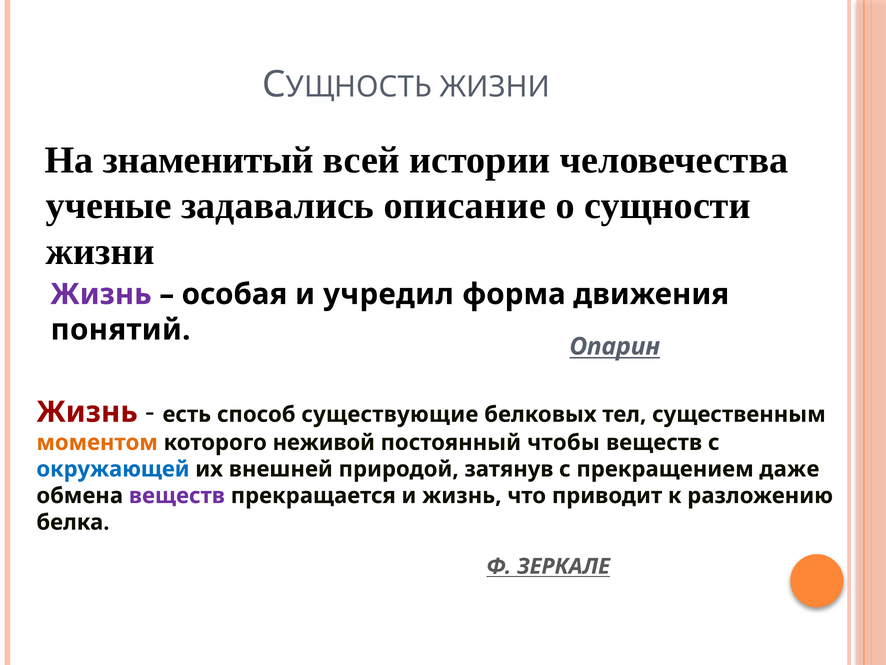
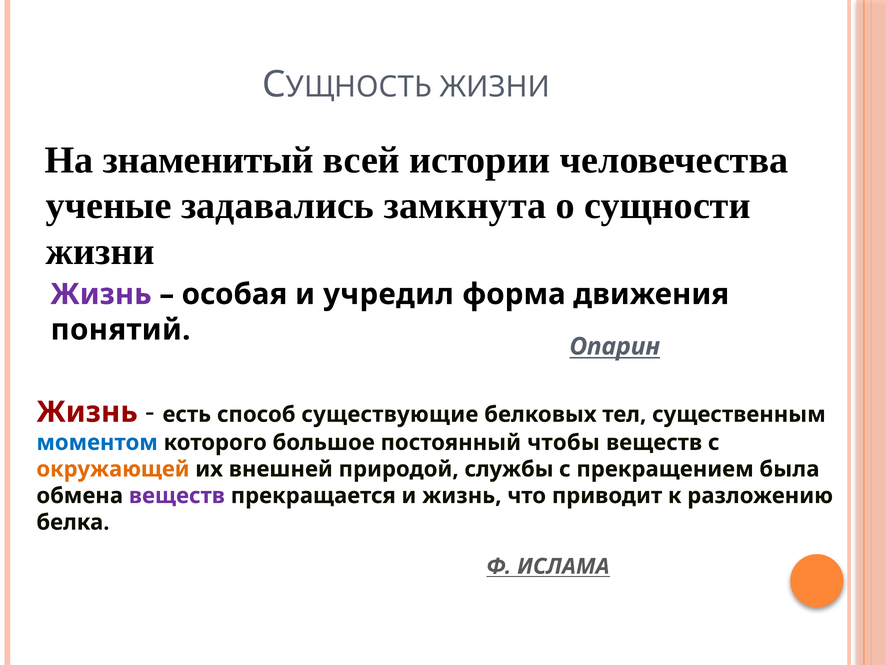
описание: описание -> замкнута
моментом colour: orange -> blue
неживой: неживой -> большое
окружающей colour: blue -> orange
затянув: затянув -> службы
даже: даже -> была
ЗЕРКАЛЕ: ЗЕРКАЛЕ -> ИСЛАМА
